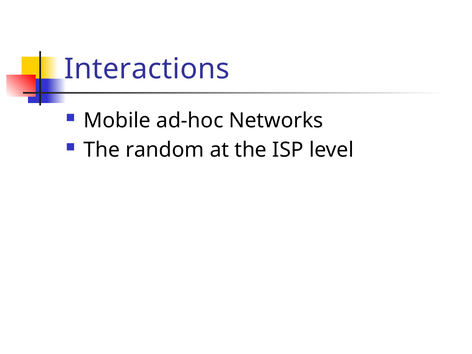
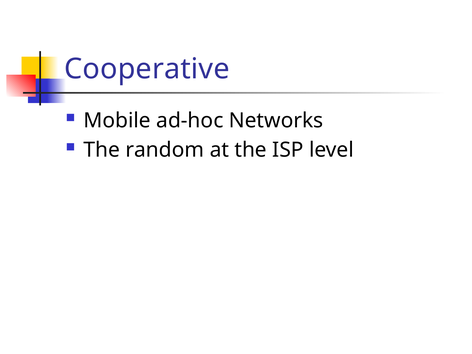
Interactions: Interactions -> Cooperative
